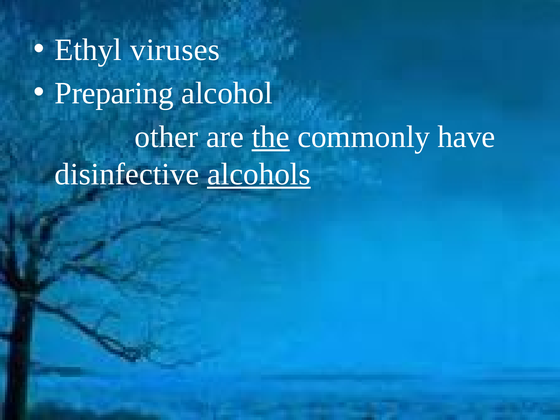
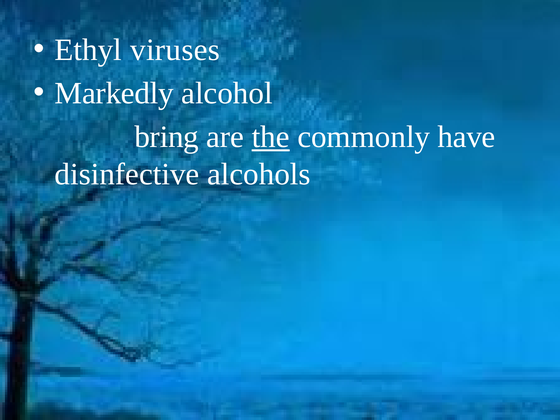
Preparing: Preparing -> Markedly
other: other -> bring
alcohols underline: present -> none
